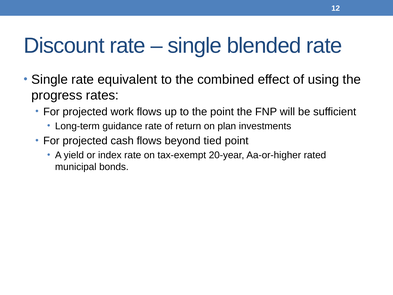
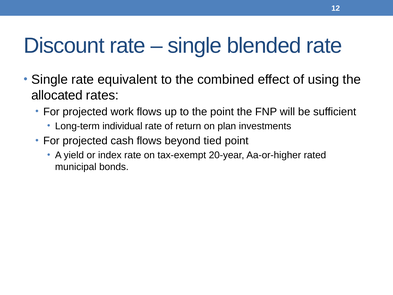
progress: progress -> allocated
guidance: guidance -> individual
